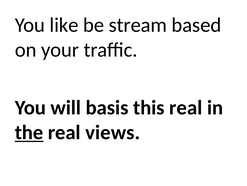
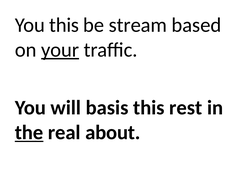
You like: like -> this
your underline: none -> present
this real: real -> rest
views: views -> about
